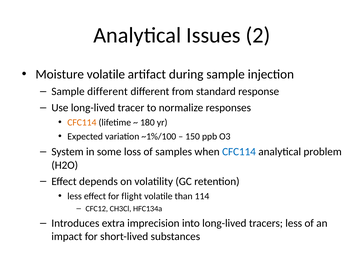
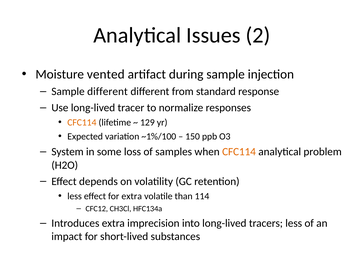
Moisture volatile: volatile -> vented
180: 180 -> 129
CFC114 at (239, 152) colour: blue -> orange
for flight: flight -> extra
